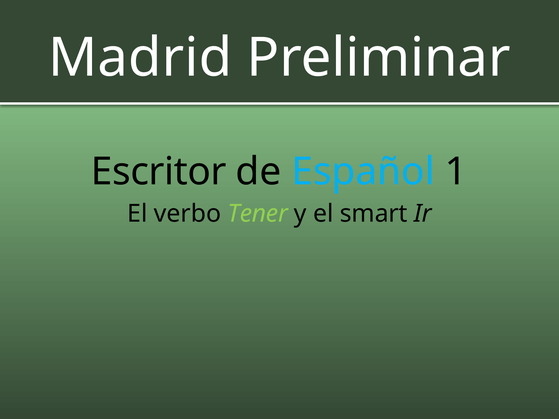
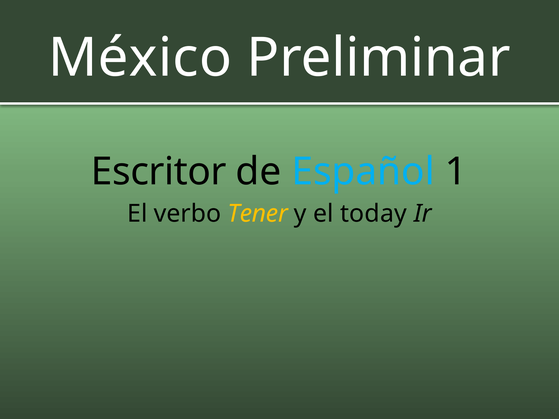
Madrid: Madrid -> México
Tener colour: light green -> yellow
smart: smart -> today
